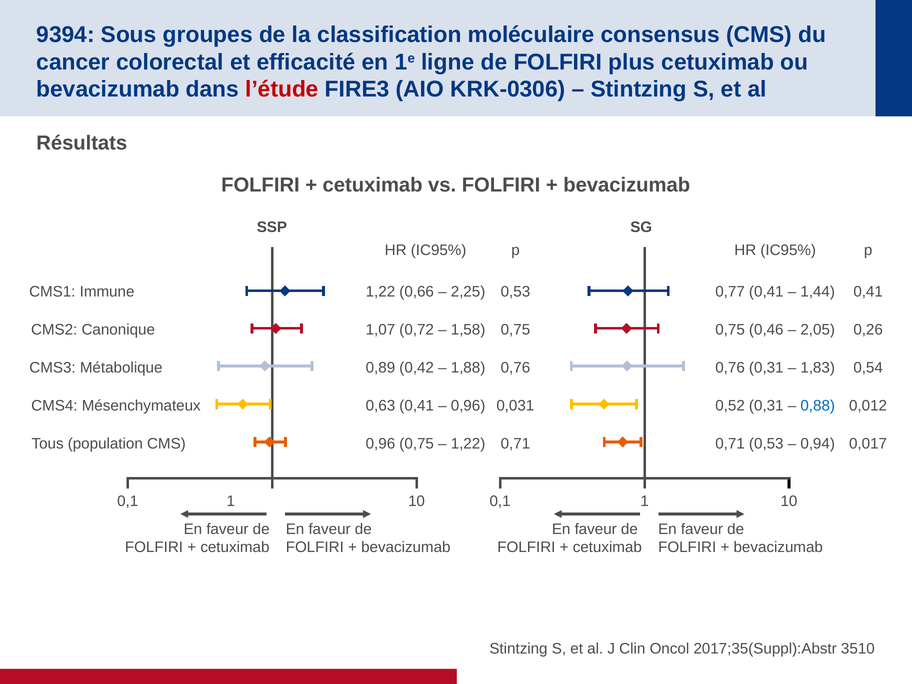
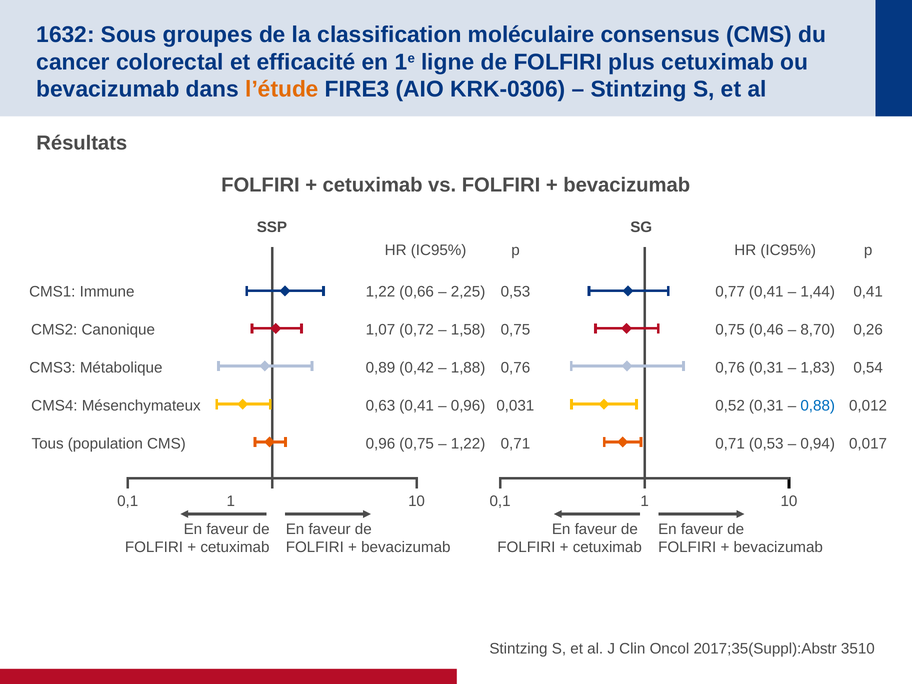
9394: 9394 -> 1632
l’étude colour: red -> orange
2,05: 2,05 -> 8,70
